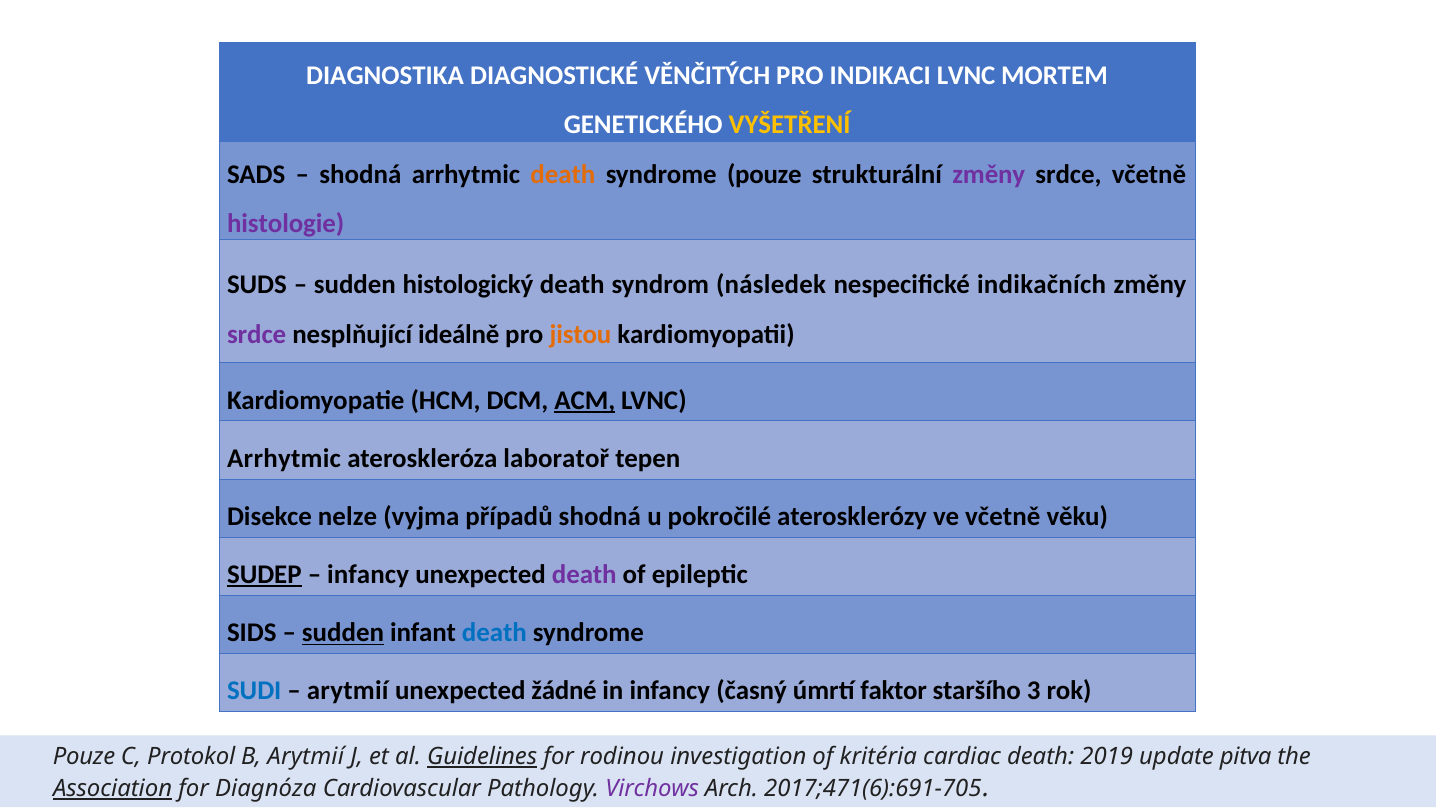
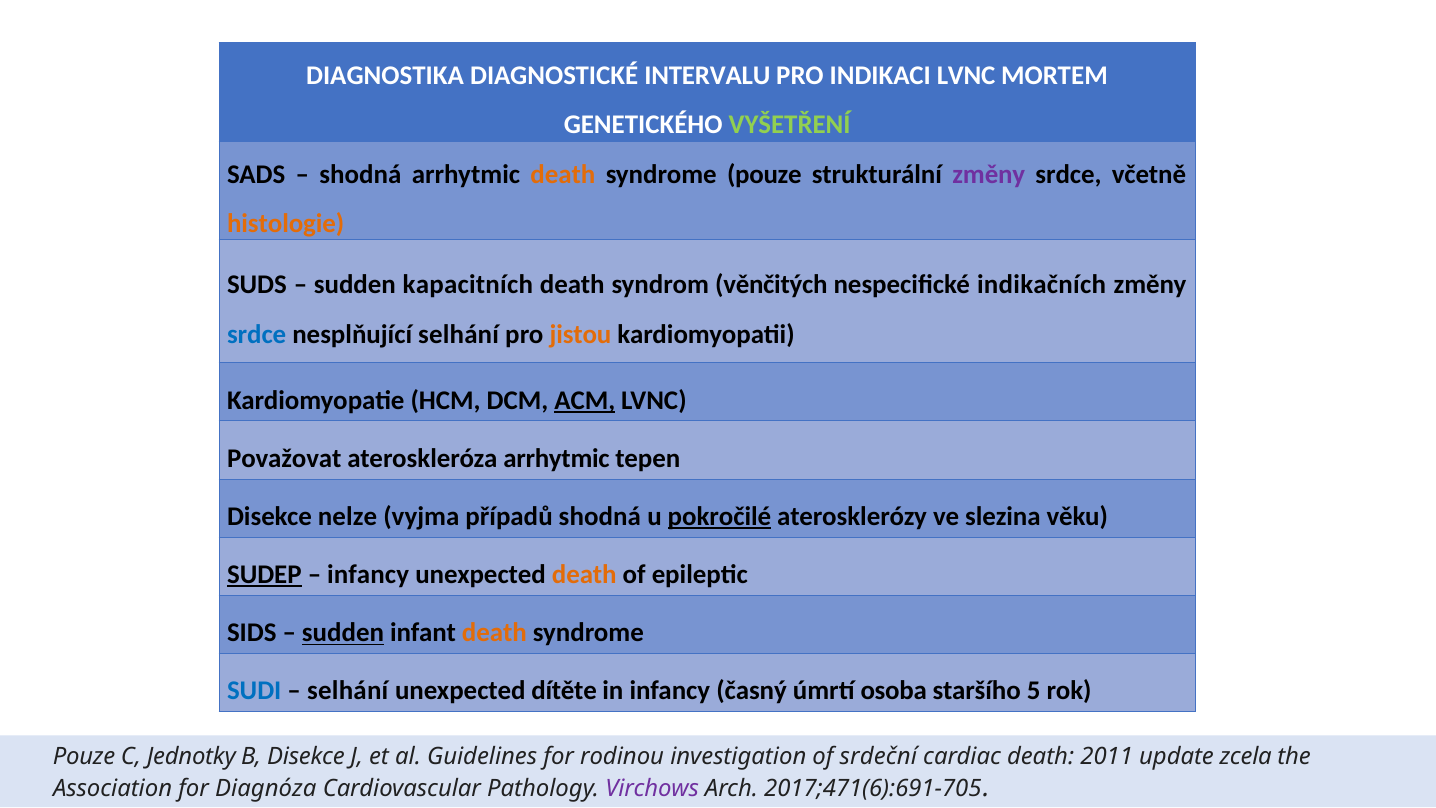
VĚNČITÝCH: VĚNČITÝCH -> INTERVALU
VYŠETŘENÍ colour: yellow -> light green
histologie colour: purple -> orange
histologický: histologický -> kapacitních
následek: následek -> věnčitých
srdce at (257, 334) colour: purple -> blue
nesplňující ideálně: ideálně -> selhání
Arrhytmic at (284, 458): Arrhytmic -> Považovat
ateroskleróza laboratoř: laboratoř -> arrhytmic
pokročilé underline: none -> present
ve včetně: včetně -> slezina
death at (584, 575) colour: purple -> orange
death at (494, 633) colour: blue -> orange
arytmií at (348, 691): arytmií -> selhání
žádné: žádné -> dítěte
faktor: faktor -> osoba
3: 3 -> 5
Protokol: Protokol -> Jednotky
B Arytmií: Arytmií -> Disekce
Guidelines underline: present -> none
kritéria: kritéria -> srdeční
2019: 2019 -> 2011
pitva: pitva -> zcela
Association underline: present -> none
